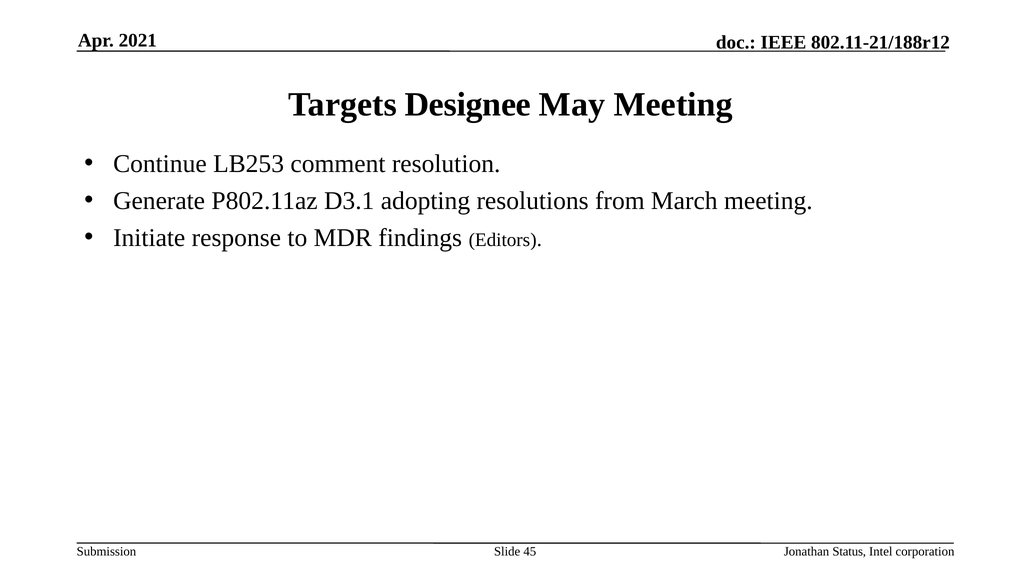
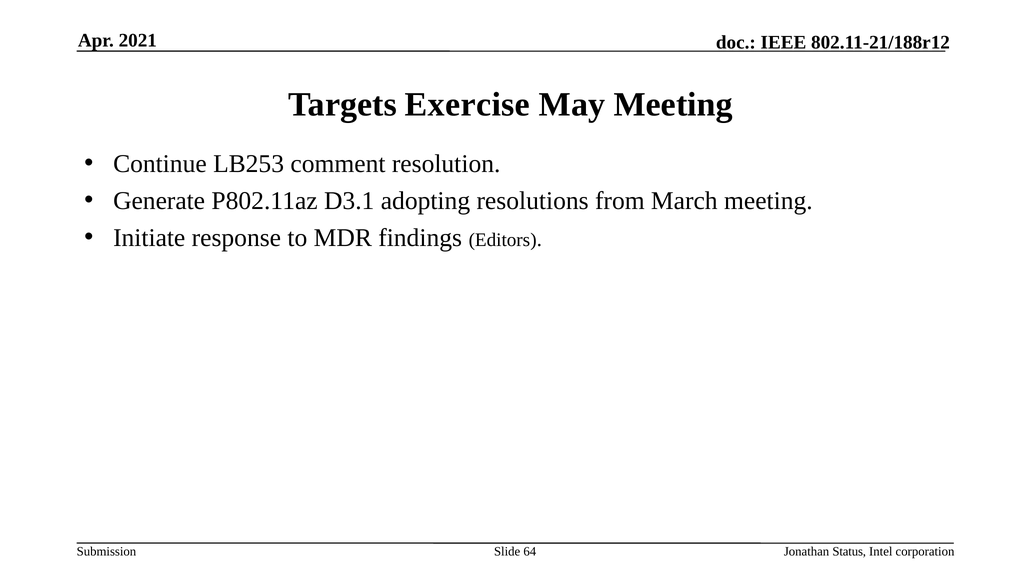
Designee: Designee -> Exercise
45: 45 -> 64
